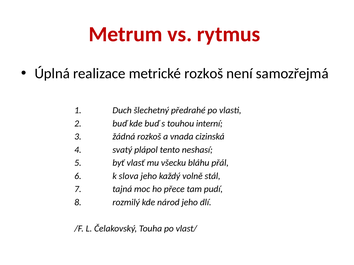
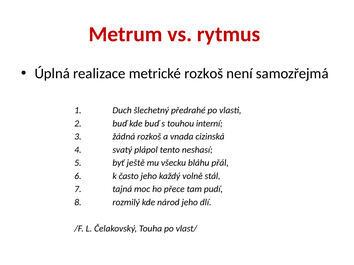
vlasť: vlasť -> ještě
slova: slova -> často
